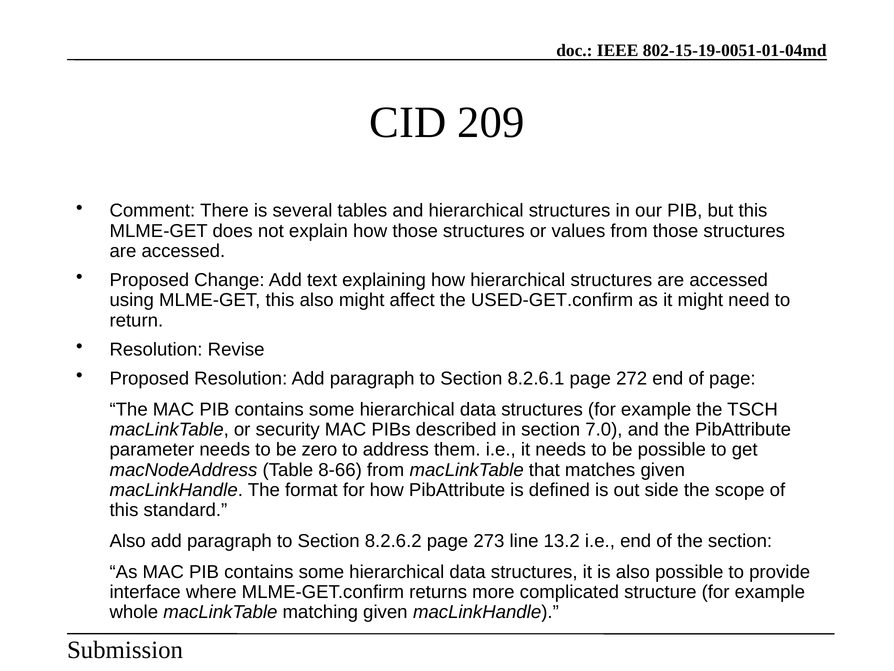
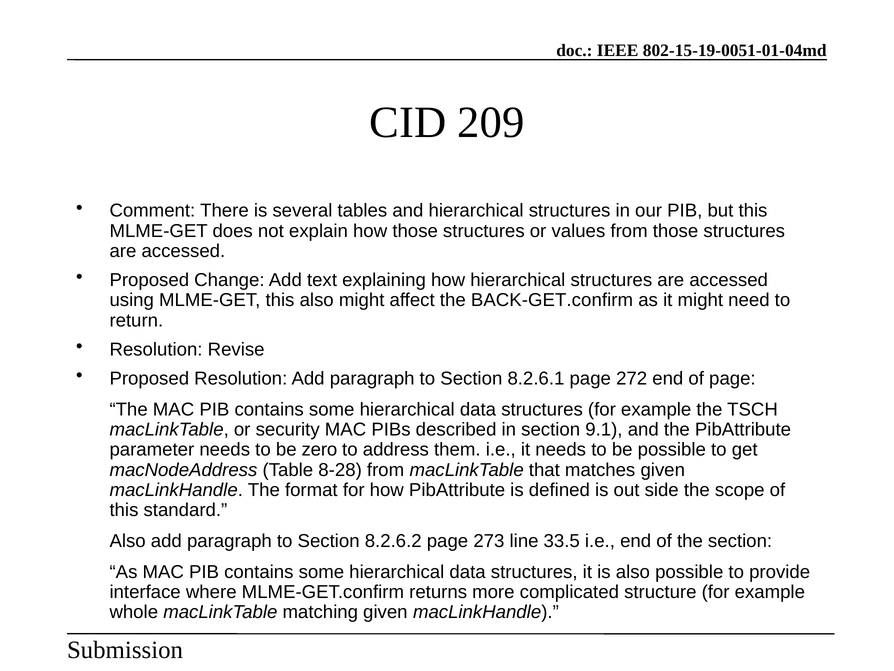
USED-GET.confirm: USED-GET.confirm -> BACK-GET.confirm
7.0: 7.0 -> 9.1
8-66: 8-66 -> 8-28
13.2: 13.2 -> 33.5
